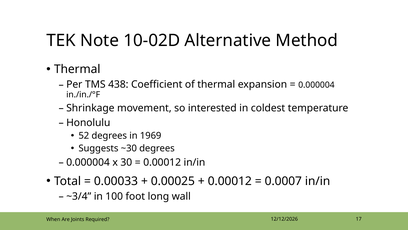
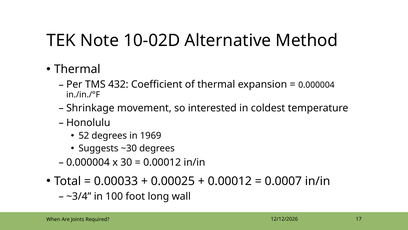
438: 438 -> 432
